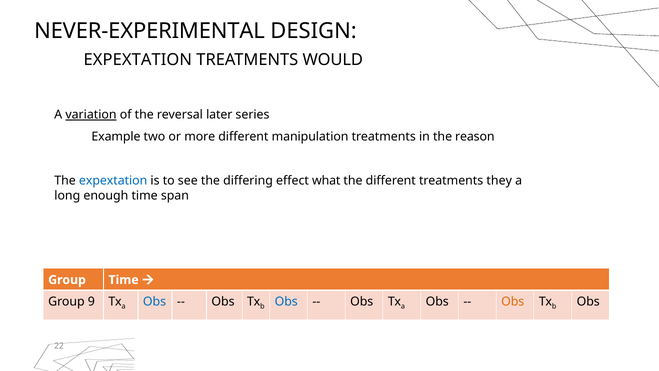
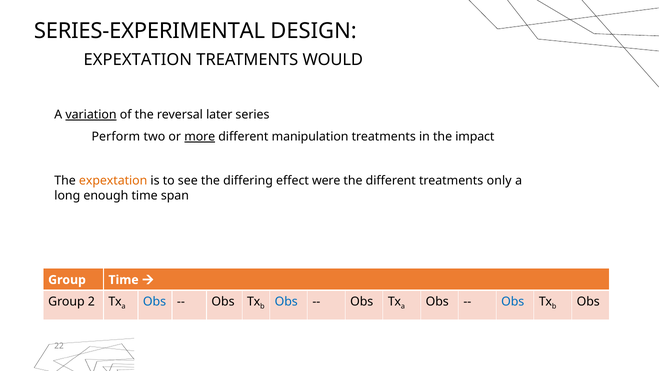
NEVER-EXPERIMENTAL: NEVER-EXPERIMENTAL -> SERIES-EXPERIMENTAL
Example: Example -> Perform
more underline: none -> present
reason: reason -> impact
expextation at (113, 180) colour: blue -> orange
what: what -> were
they: they -> only
9: 9 -> 2
Obs at (513, 302) colour: orange -> blue
